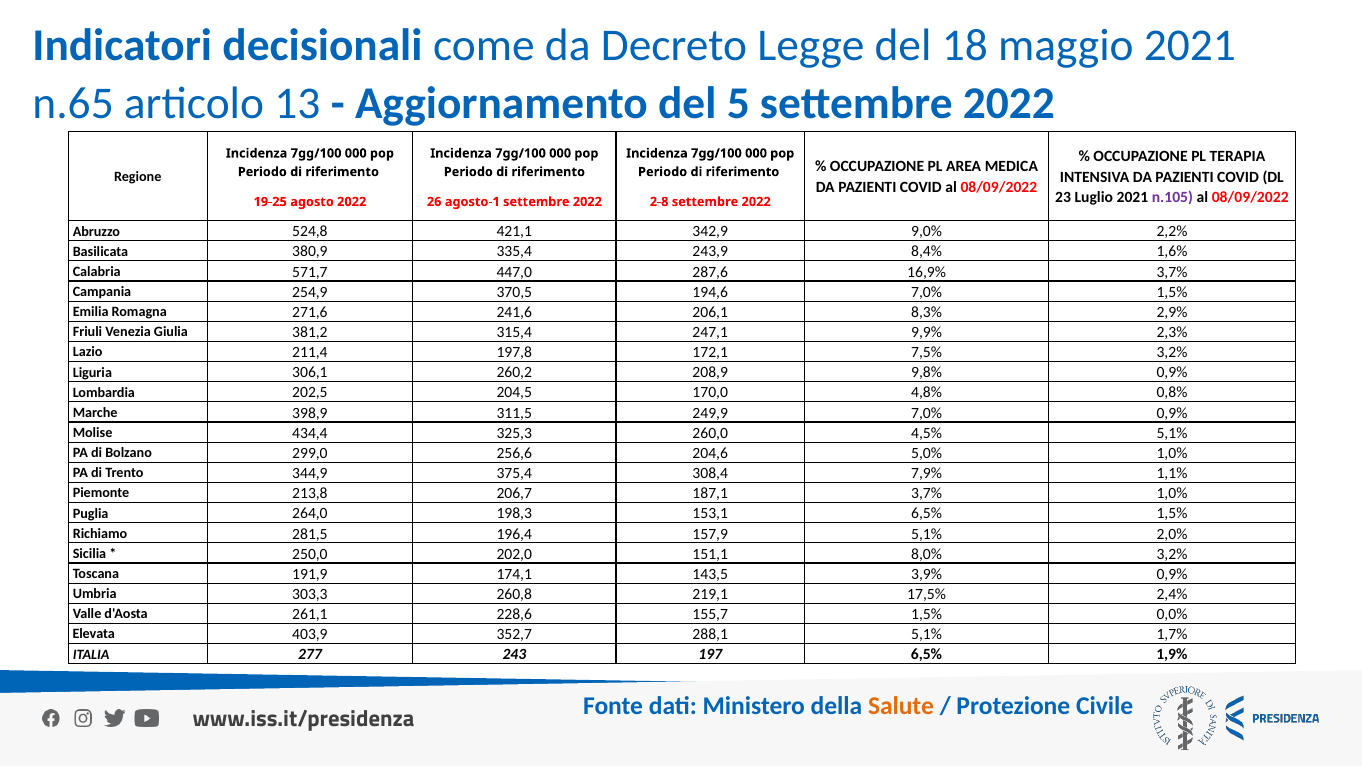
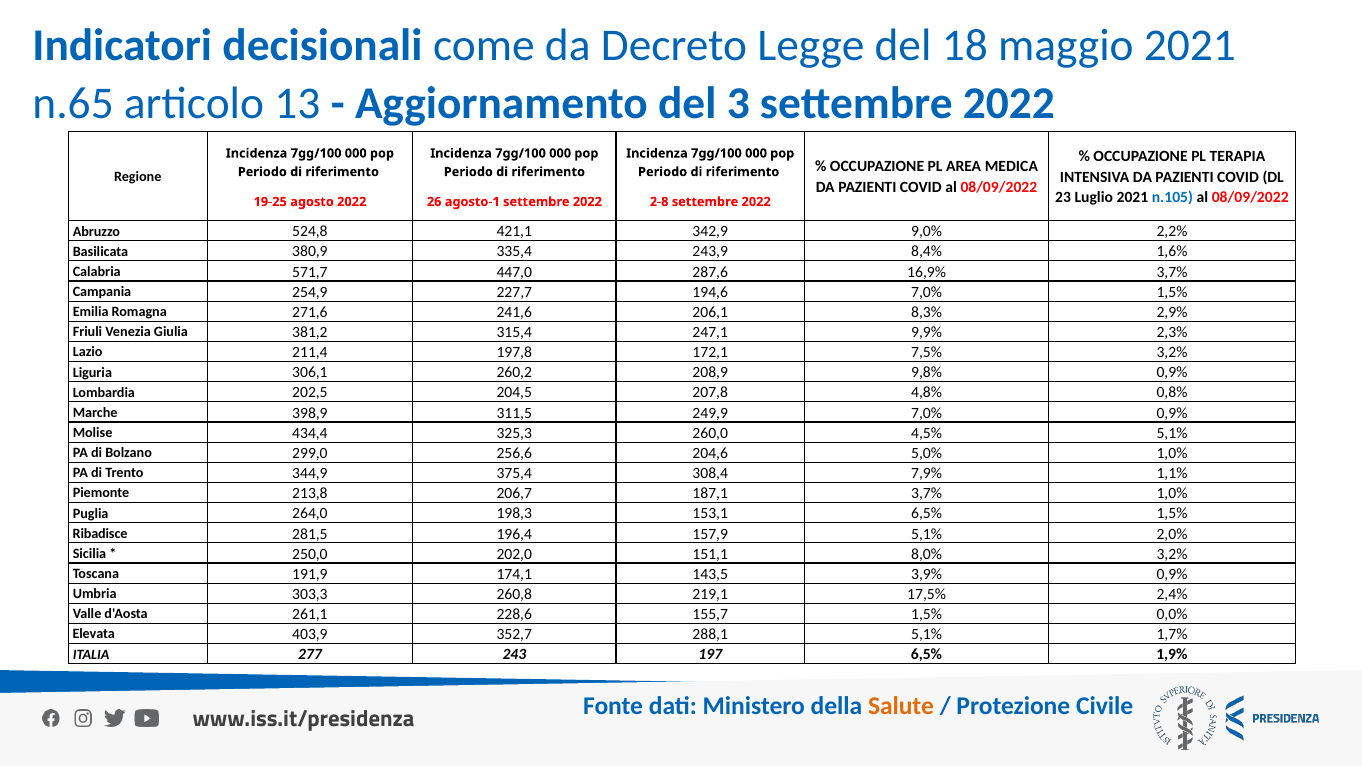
5: 5 -> 3
n.105 colour: purple -> blue
370,5: 370,5 -> 227,7
170,0: 170,0 -> 207,8
Richiamo: Richiamo -> Ribadisce
